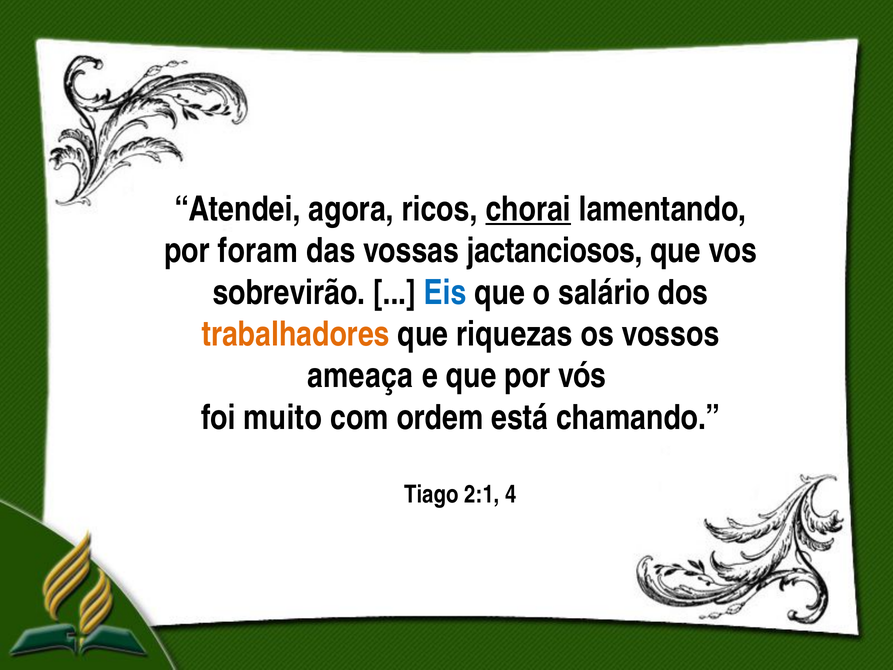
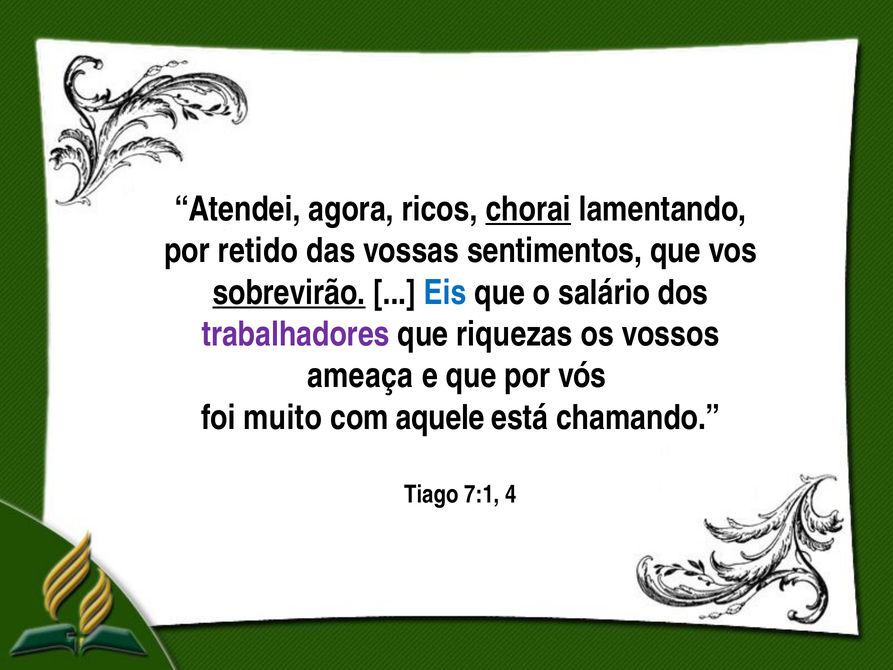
foram: foram -> retido
jactanciosos: jactanciosos -> sentimentos
sobrevirão underline: none -> present
trabalhadores colour: orange -> purple
ordem: ordem -> aquele
2:1: 2:1 -> 7:1
